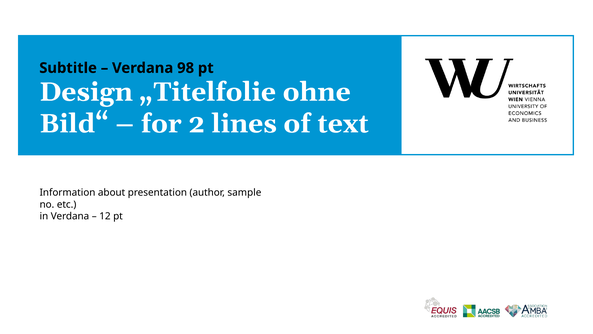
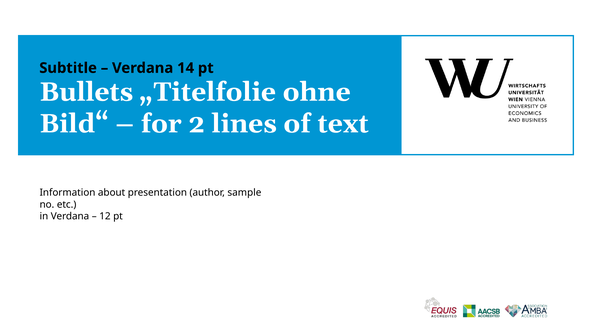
98: 98 -> 14
Design: Design -> Bullets
